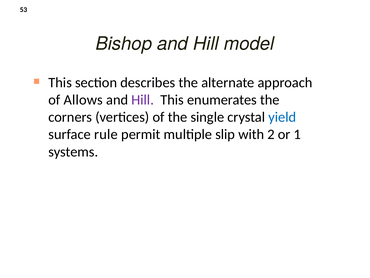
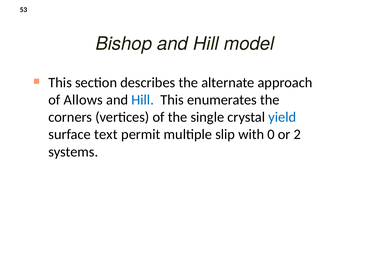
Hill at (143, 100) colour: purple -> blue
rule: rule -> text
2: 2 -> 0
1: 1 -> 2
